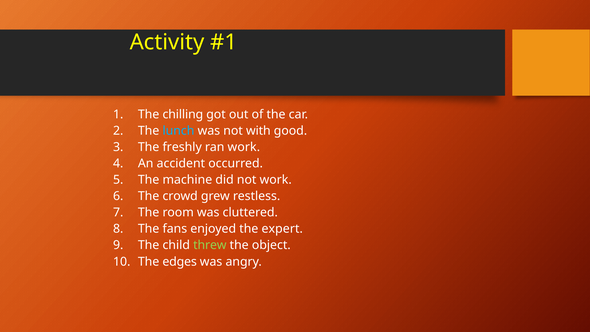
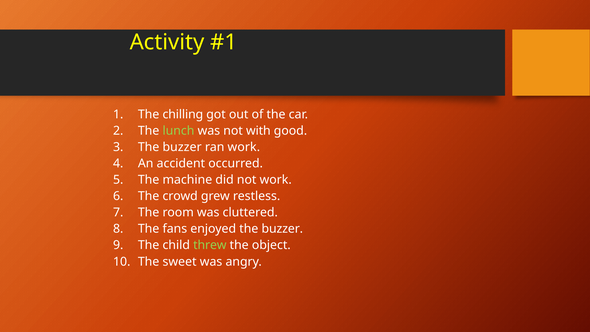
lunch colour: light blue -> light green
freshly at (182, 147): freshly -> buzzer
enjoyed the expert: expert -> buzzer
edges: edges -> sweet
